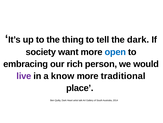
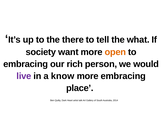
thing: thing -> there
the dark: dark -> what
open colour: blue -> orange
more traditional: traditional -> embracing
